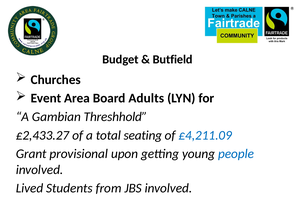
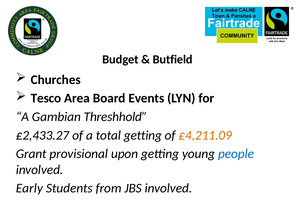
Event: Event -> Tesco
Adults: Adults -> Events
total seating: seating -> getting
£4,211.09 colour: blue -> orange
Lived: Lived -> Early
